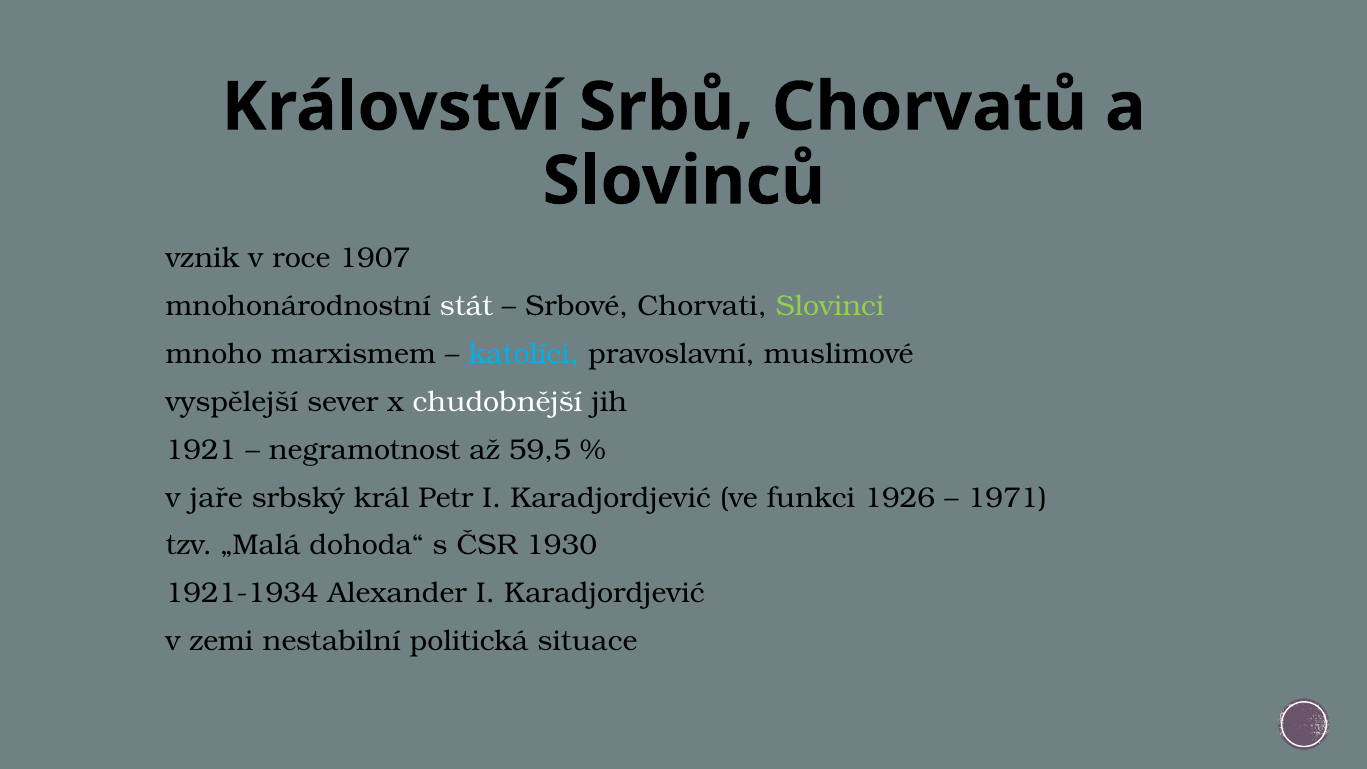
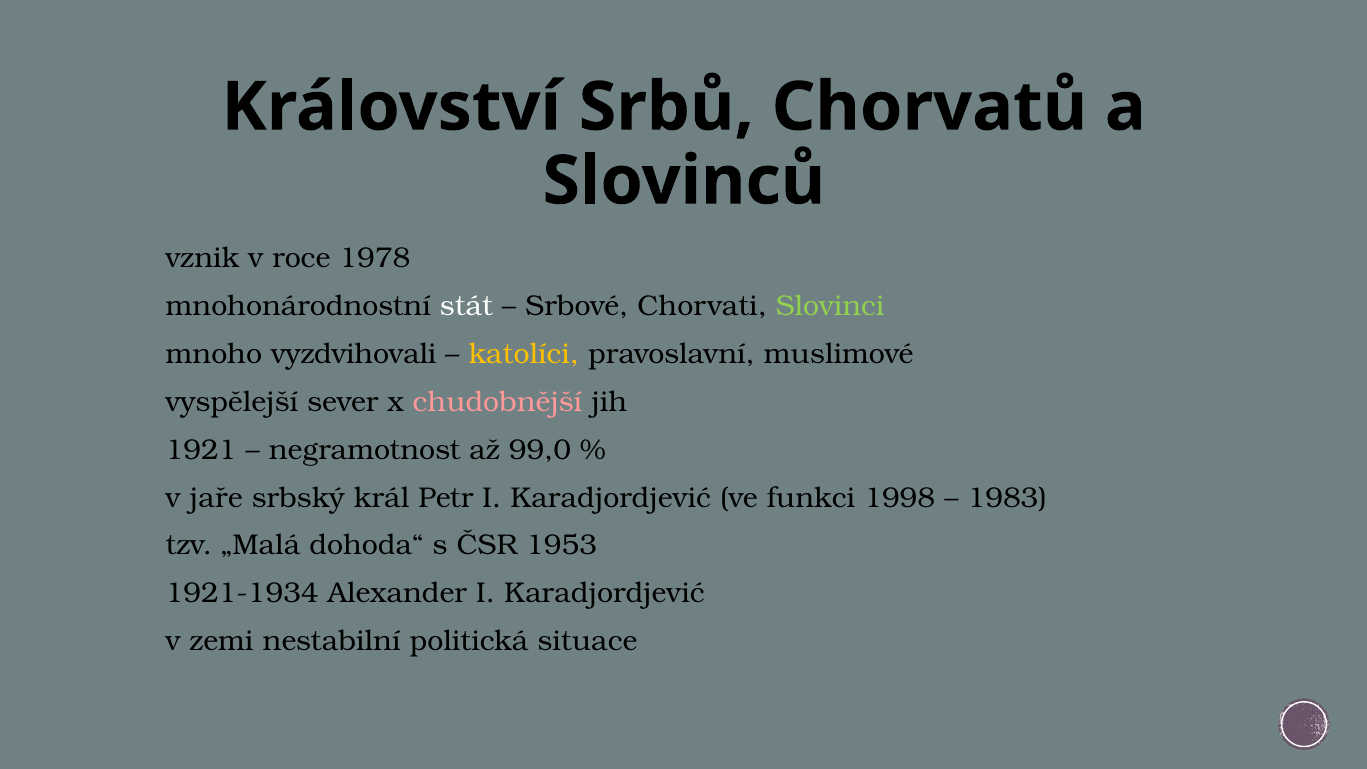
1907: 1907 -> 1978
marxismem: marxismem -> vyzdvihovali
katolíci colour: light blue -> yellow
chudobnější colour: white -> pink
59,5: 59,5 -> 99,0
1926: 1926 -> 1998
1971: 1971 -> 1983
1930: 1930 -> 1953
